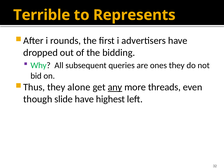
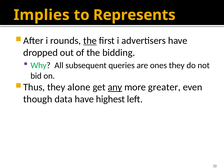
Terrible: Terrible -> Implies
the at (90, 41) underline: none -> present
threads: threads -> greater
slide: slide -> data
